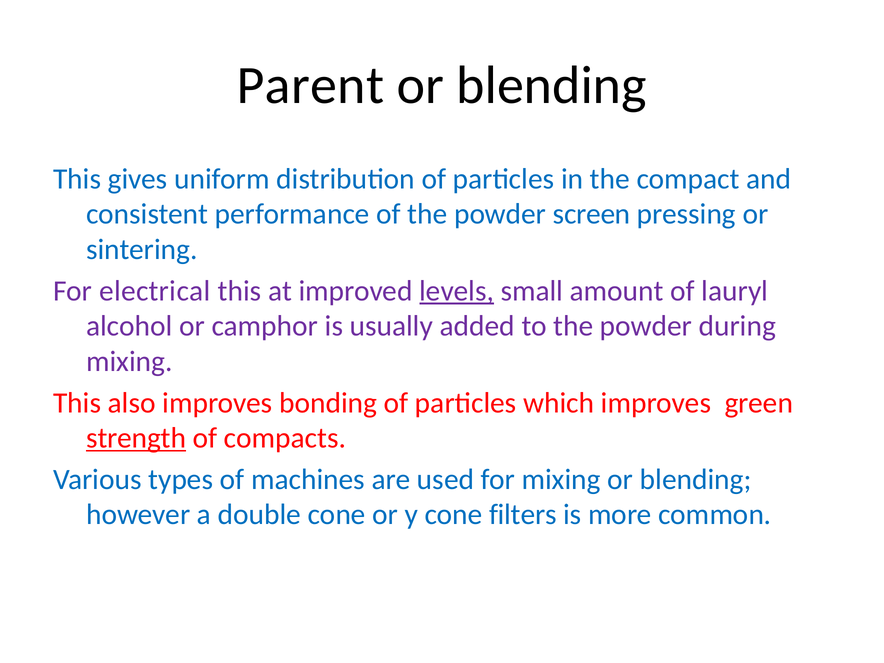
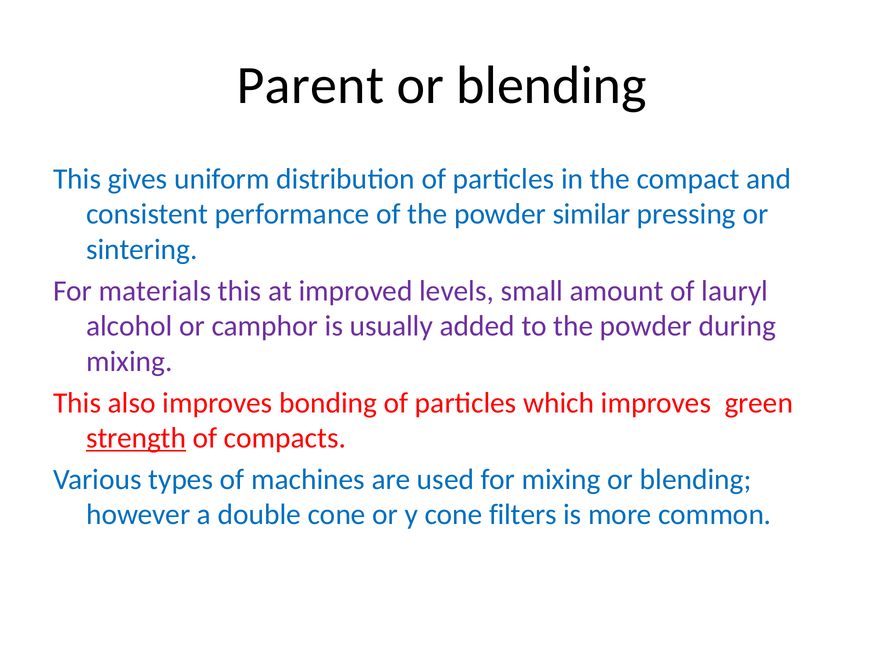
screen: screen -> similar
electrical: electrical -> materials
levels underline: present -> none
